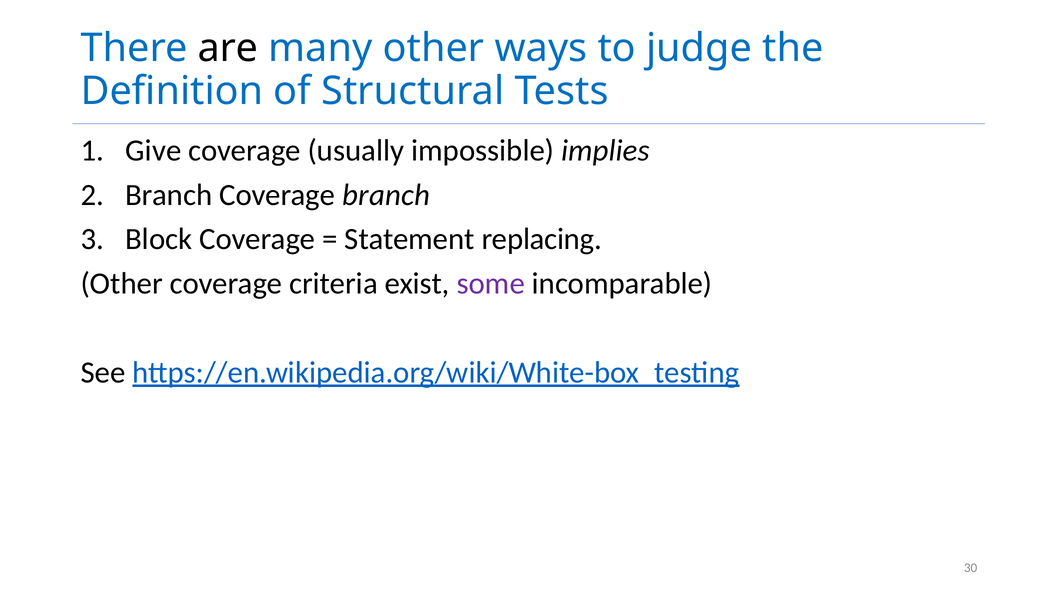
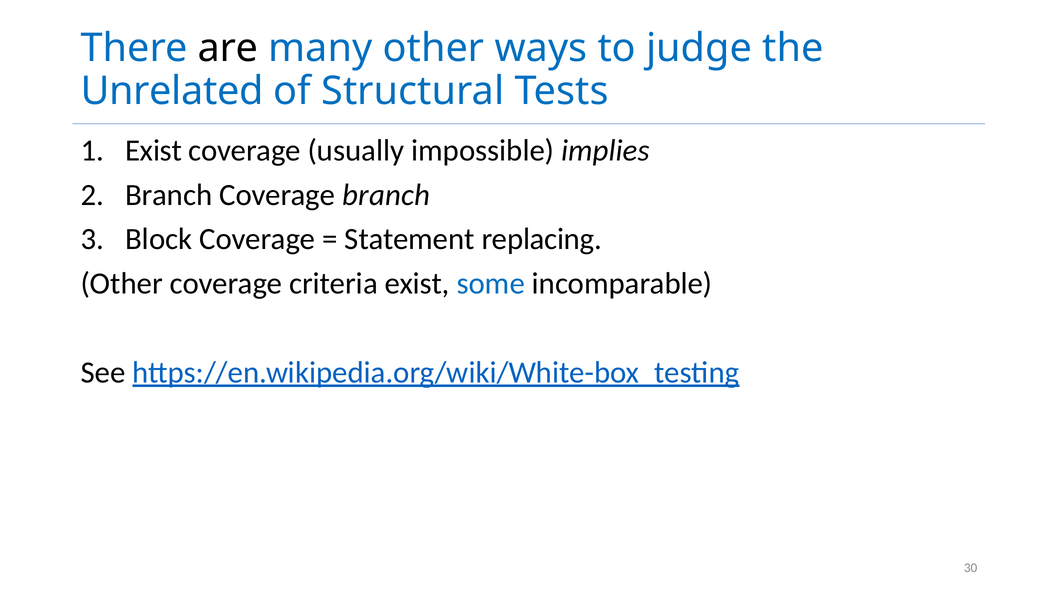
Definition: Definition -> Unrelated
Give at (153, 151): Give -> Exist
some colour: purple -> blue
